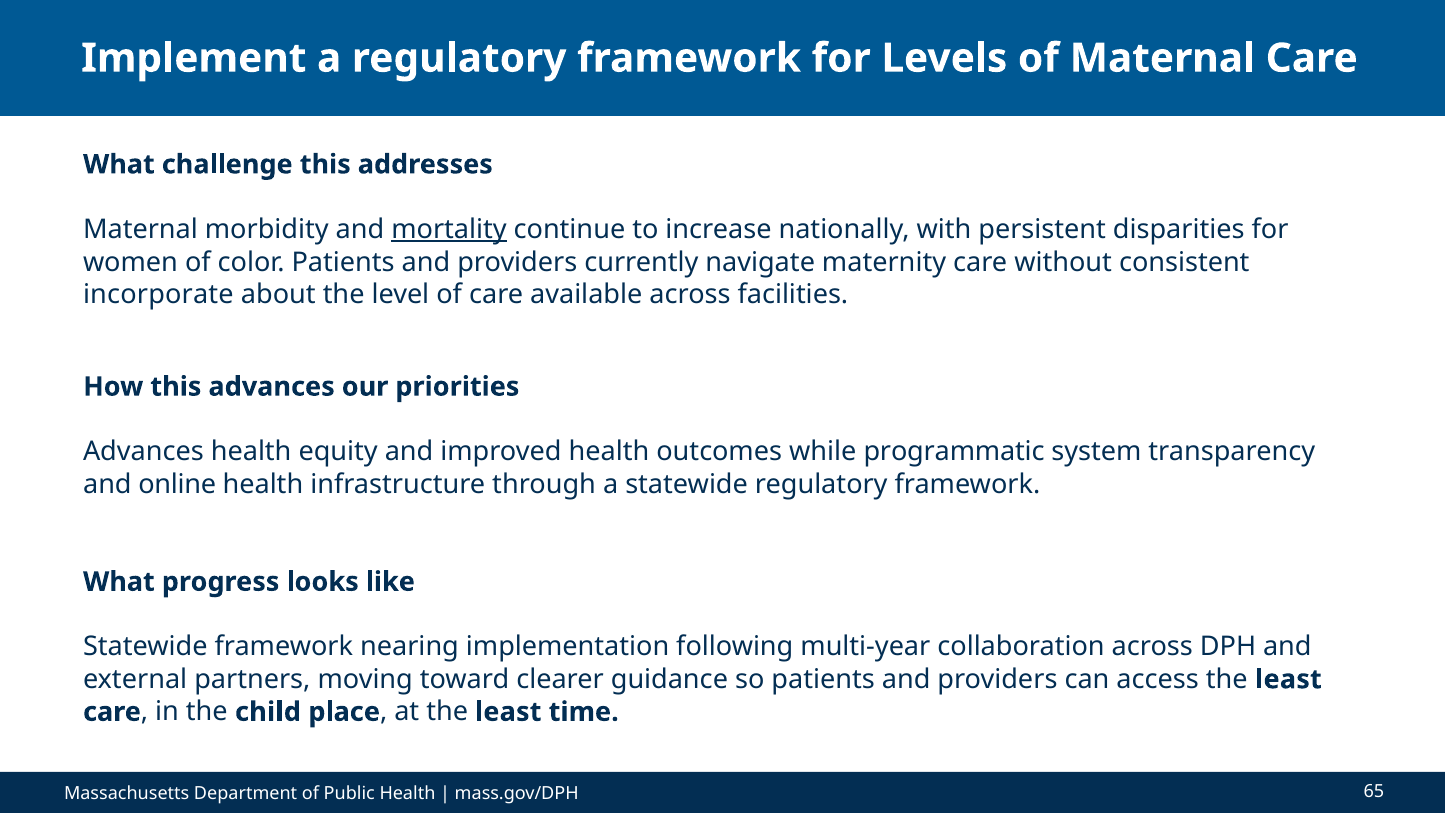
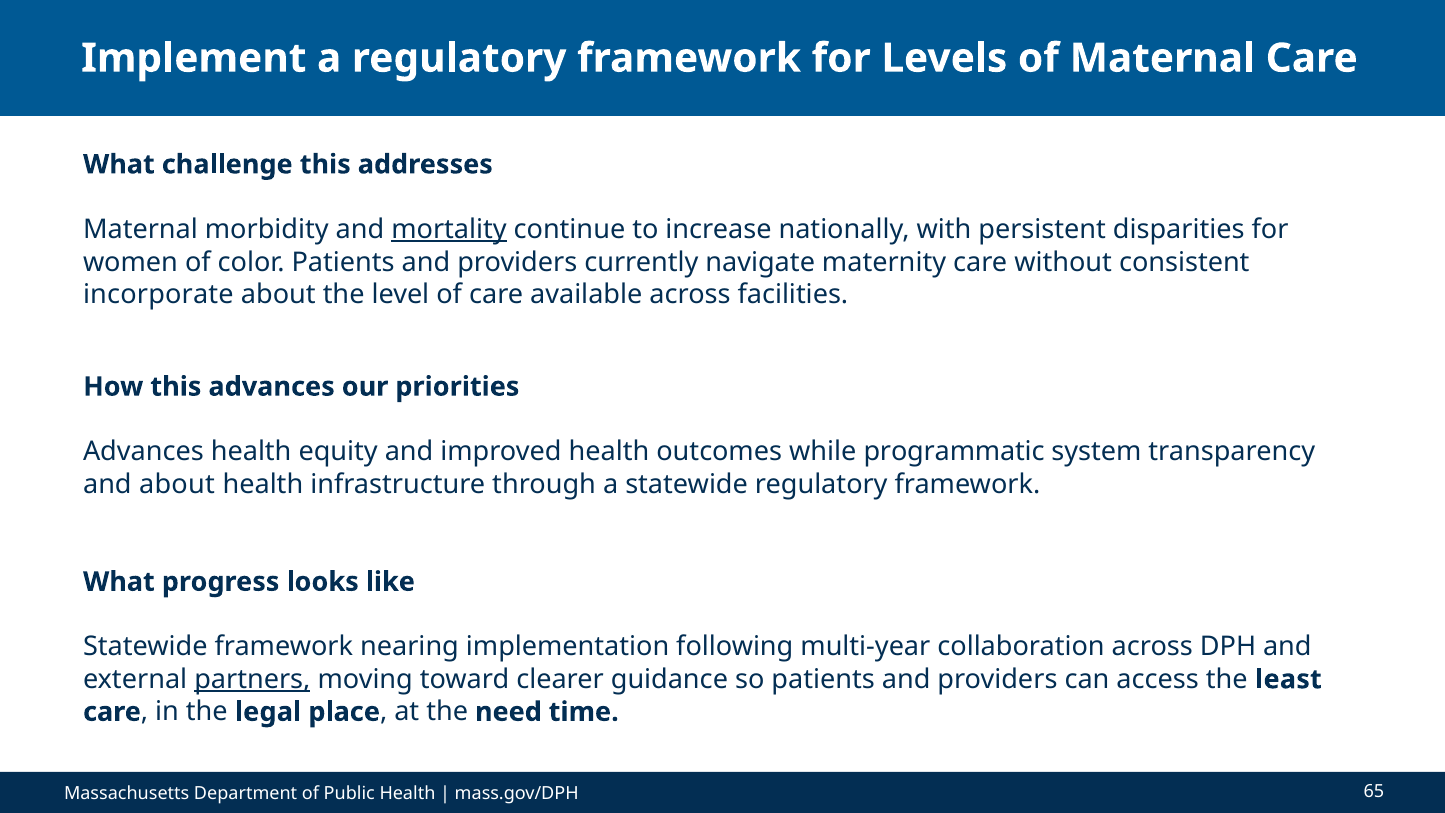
and online: online -> about
partners underline: none -> present
child: child -> legal
at the least: least -> need
